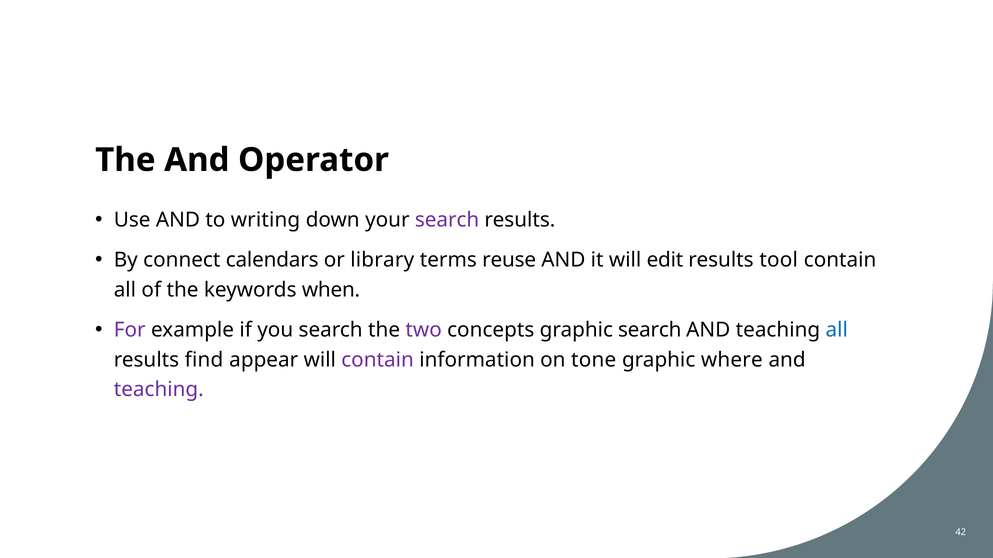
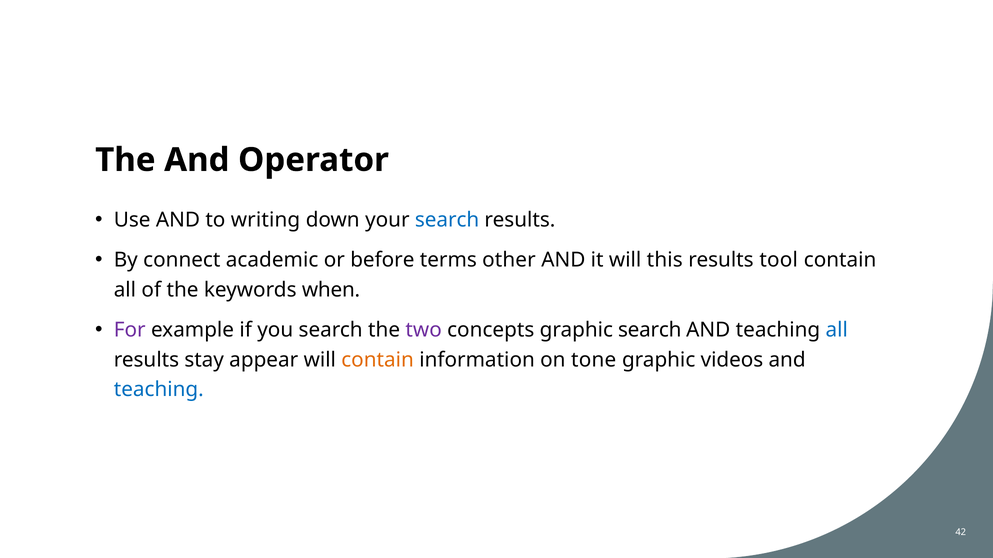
search at (447, 220) colour: purple -> blue
calendars: calendars -> academic
library: library -> before
reuse: reuse -> other
edit: edit -> this
find: find -> stay
contain at (378, 360) colour: purple -> orange
where: where -> videos
teaching at (159, 390) colour: purple -> blue
